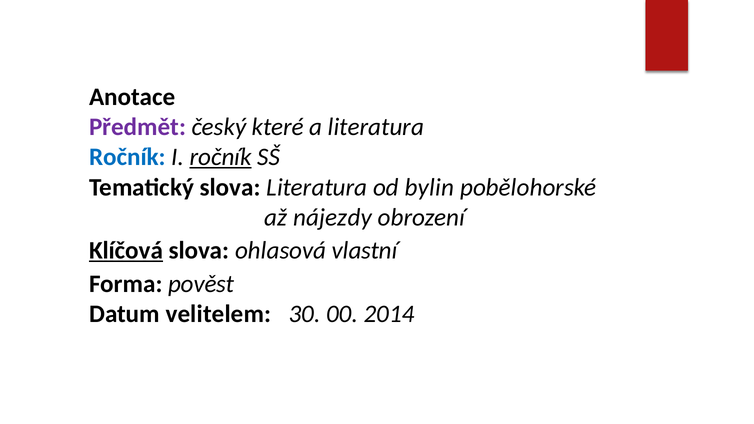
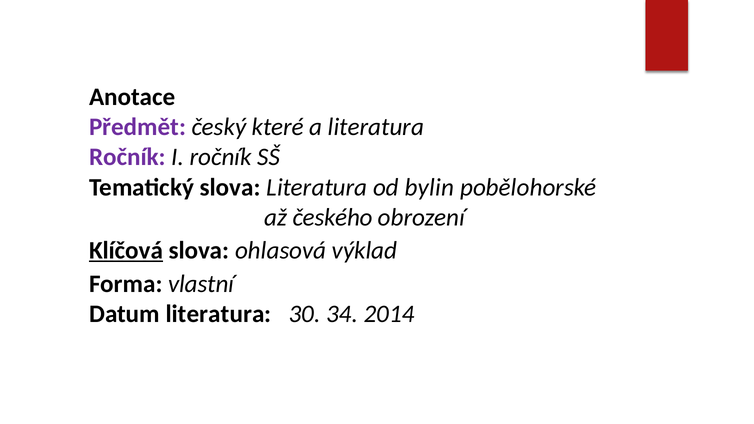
Ročník at (127, 157) colour: blue -> purple
ročník at (221, 157) underline: present -> none
nájezdy: nájezdy -> českého
vlastní: vlastní -> výklad
pověst: pověst -> vlastní
Datum velitelem: velitelem -> literatura
00: 00 -> 34
